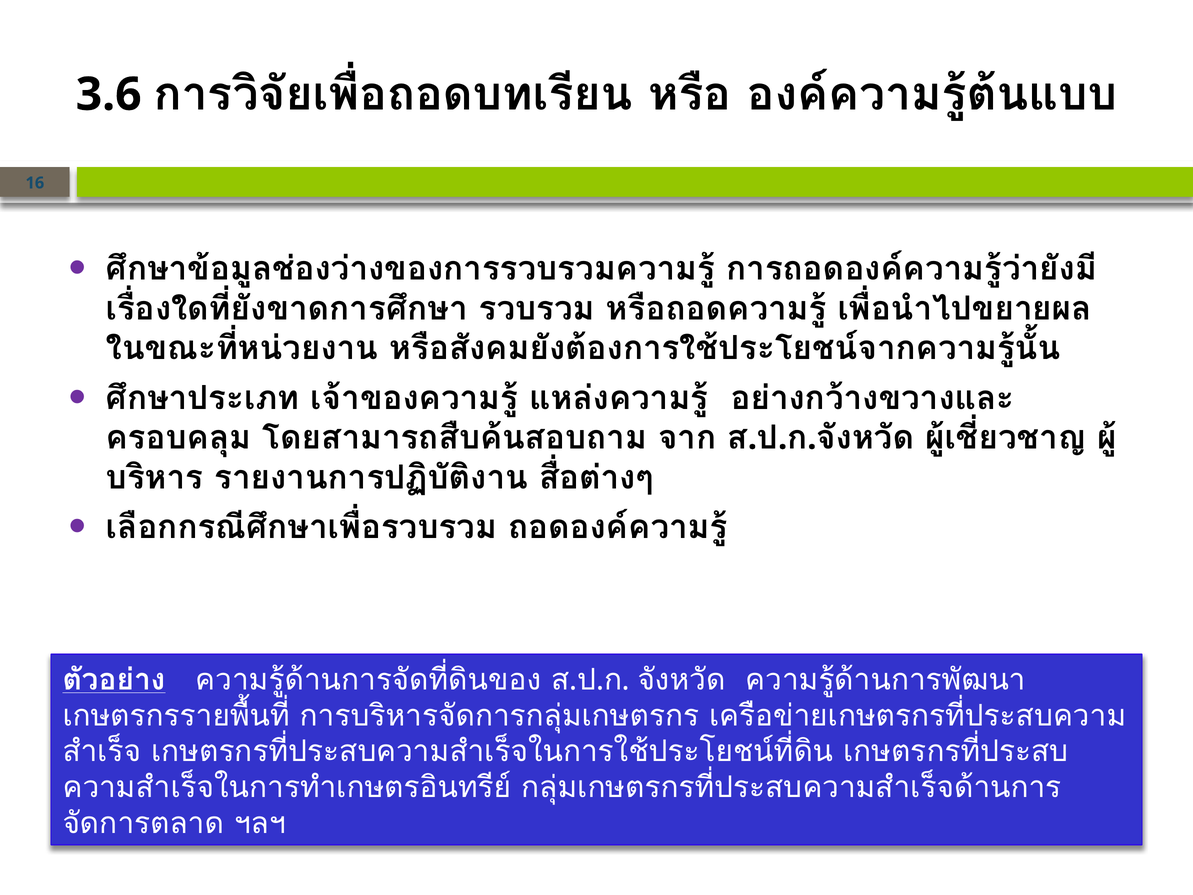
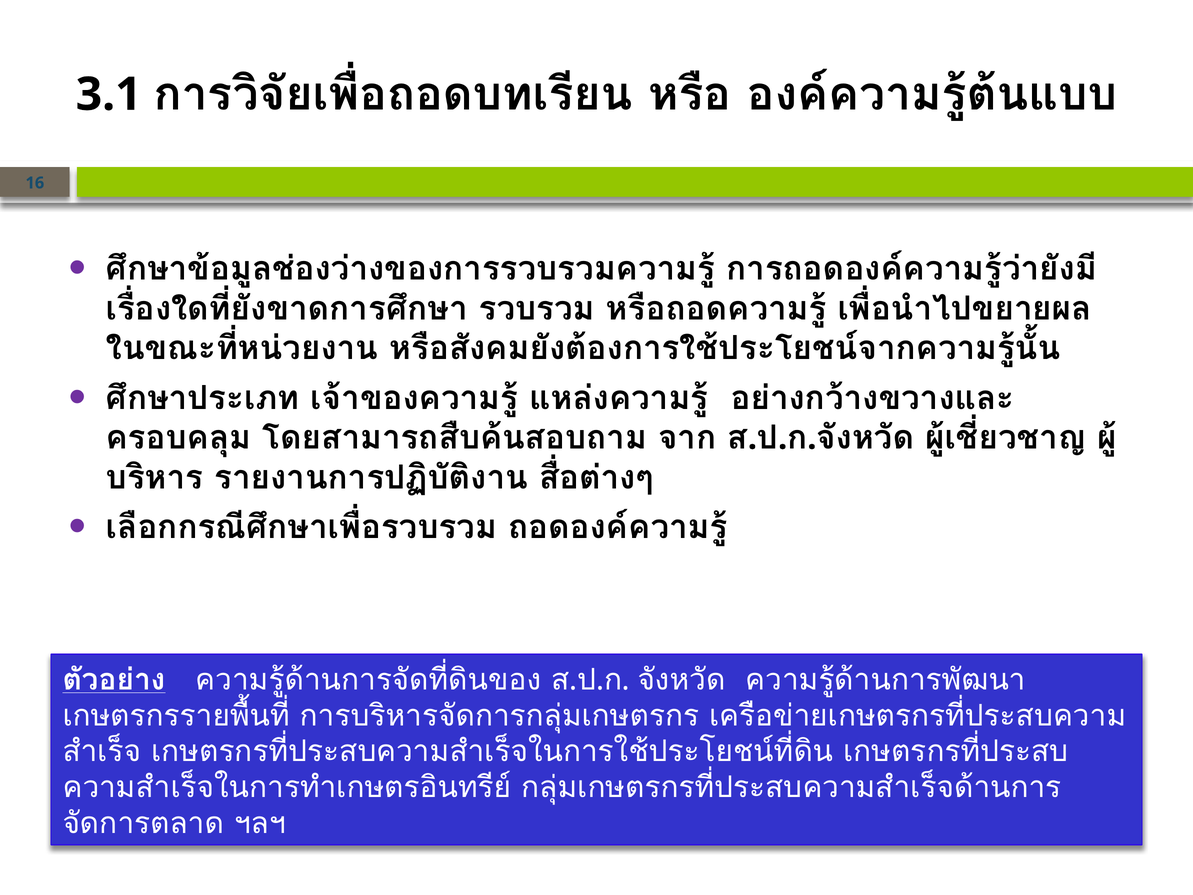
3.6: 3.6 -> 3.1
